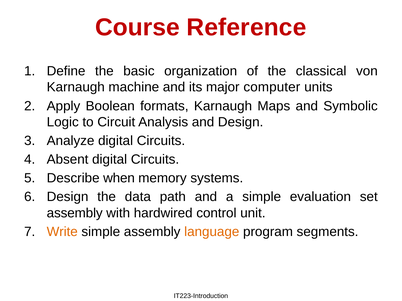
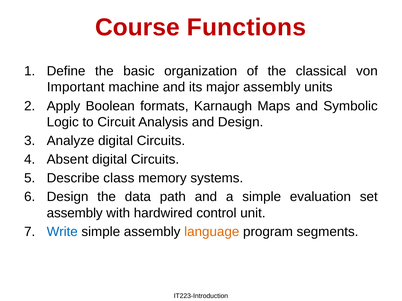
Reference: Reference -> Functions
Karnaugh at (76, 87): Karnaugh -> Important
major computer: computer -> assembly
when: when -> class
Write colour: orange -> blue
